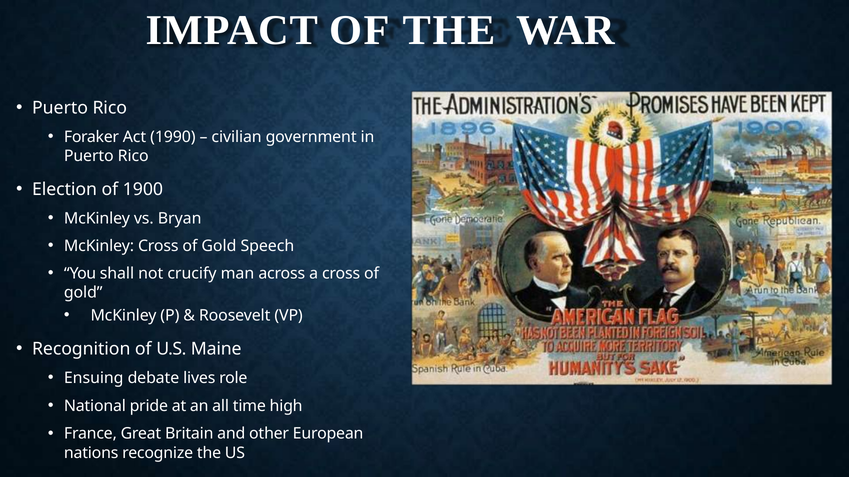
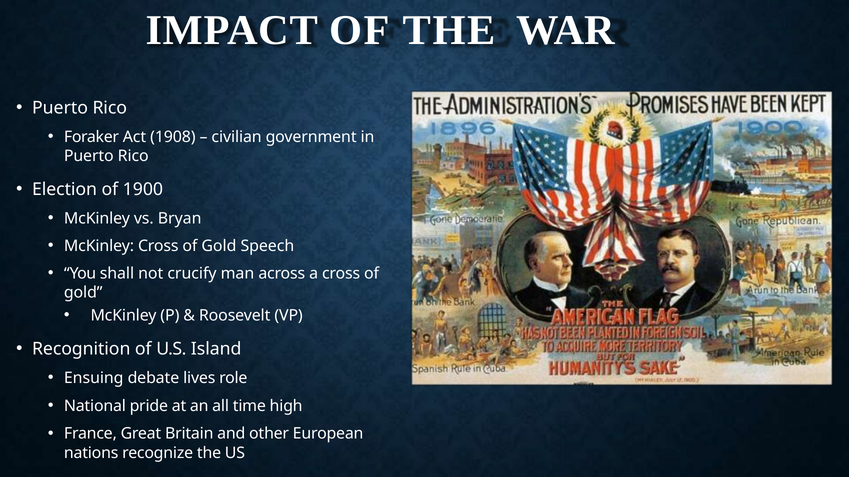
1990: 1990 -> 1908
Maine: Maine -> Island
